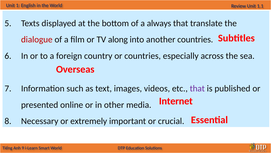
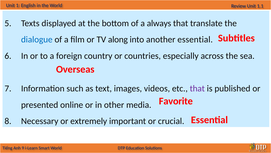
dialogue colour: red -> blue
another countries: countries -> essential
Internet: Internet -> Favorite
